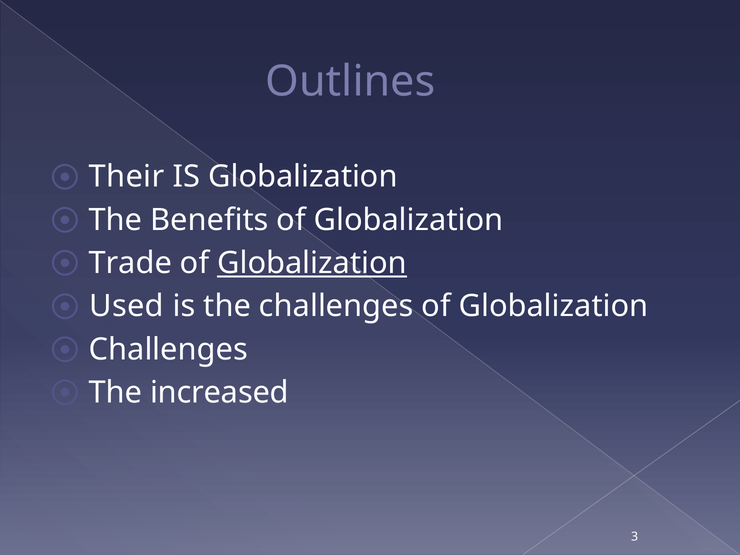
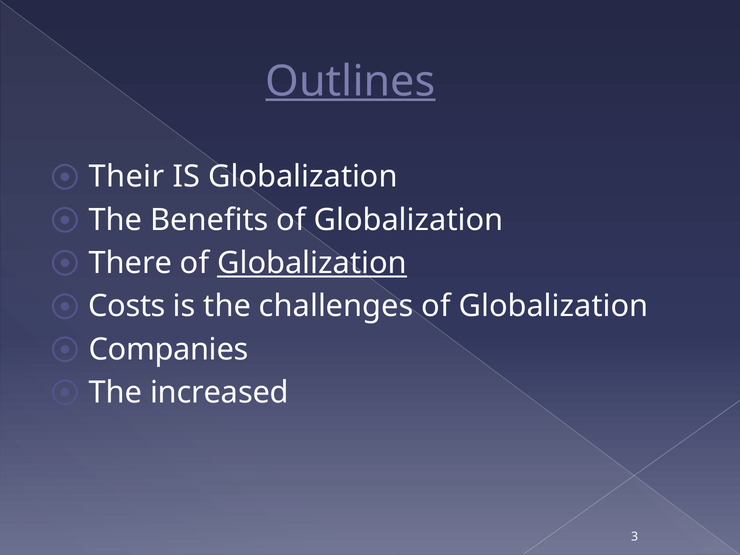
Outlines underline: none -> present
Trade: Trade -> There
Used: Used -> Costs
Challenges at (168, 349): Challenges -> Companies
